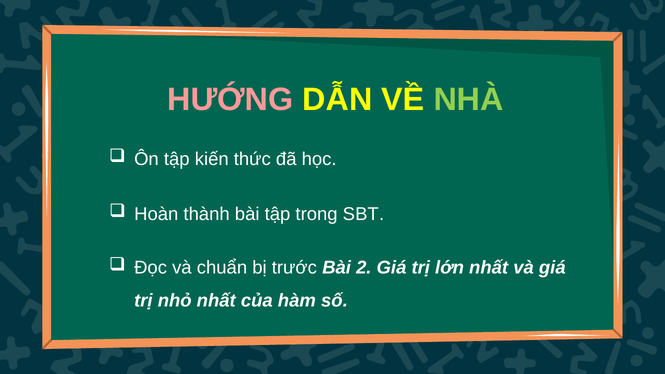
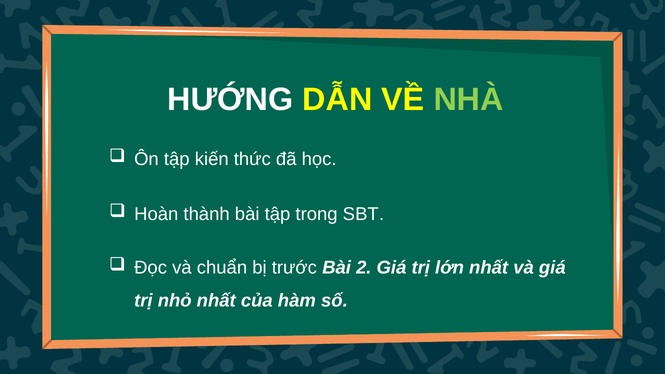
HƯỚNG colour: pink -> white
